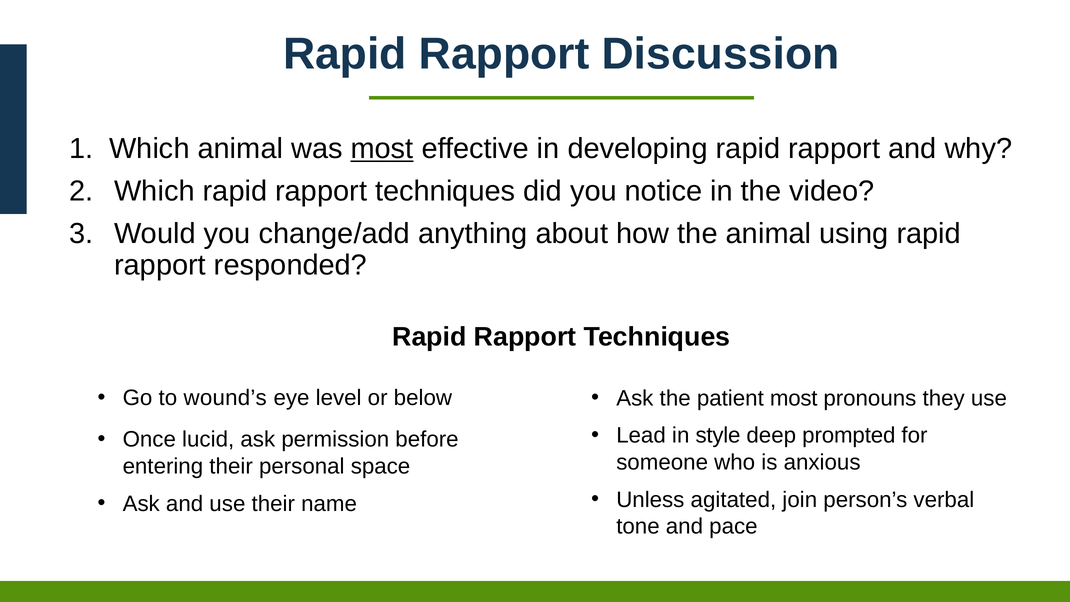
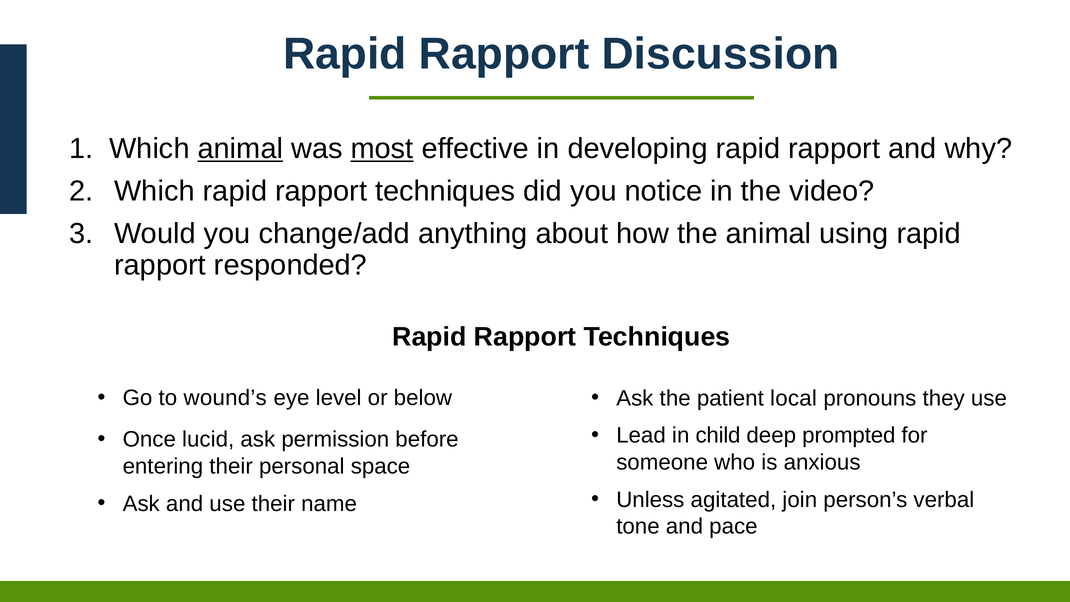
animal at (240, 149) underline: none -> present
patient most: most -> local
style: style -> child
